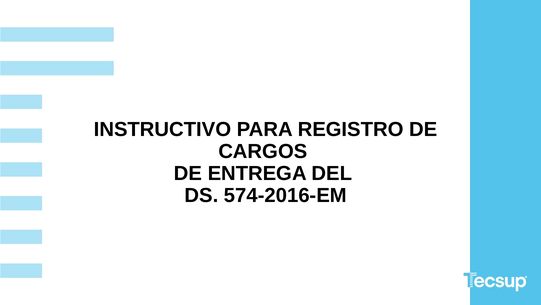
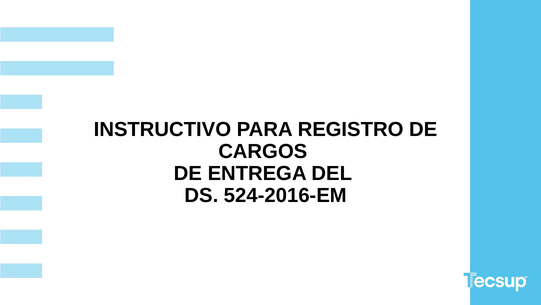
574-2016-EM: 574-2016-EM -> 524-2016-EM
